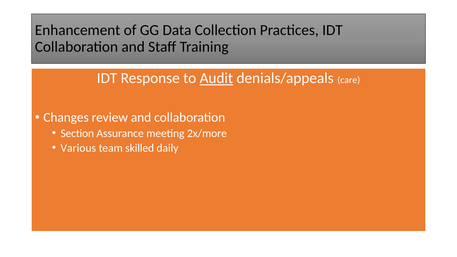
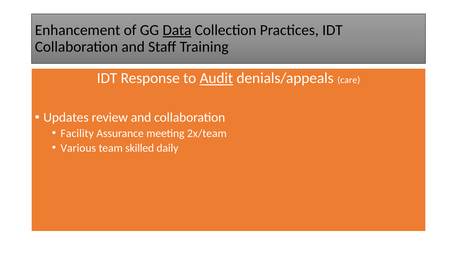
Data underline: none -> present
Changes: Changes -> Updates
Section: Section -> Facility
2x/more: 2x/more -> 2x/team
